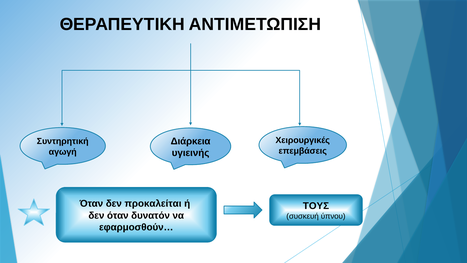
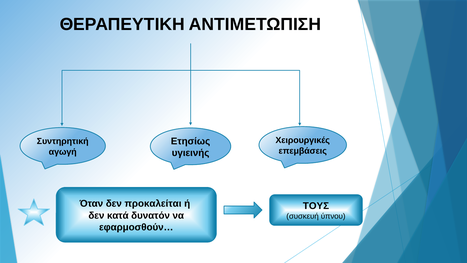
Διάρκεια: Διάρκεια -> Ετησίως
δεν όταν: όταν -> κατά
